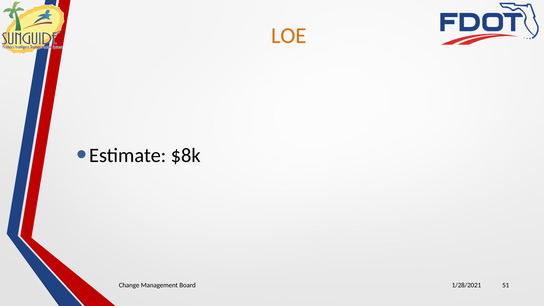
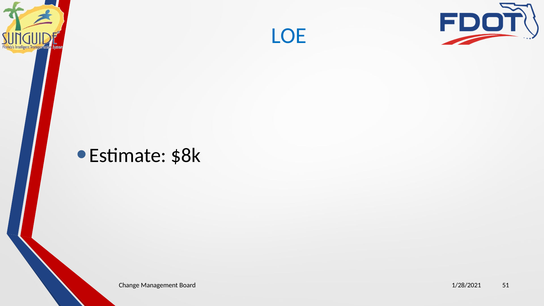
LOE colour: orange -> blue
